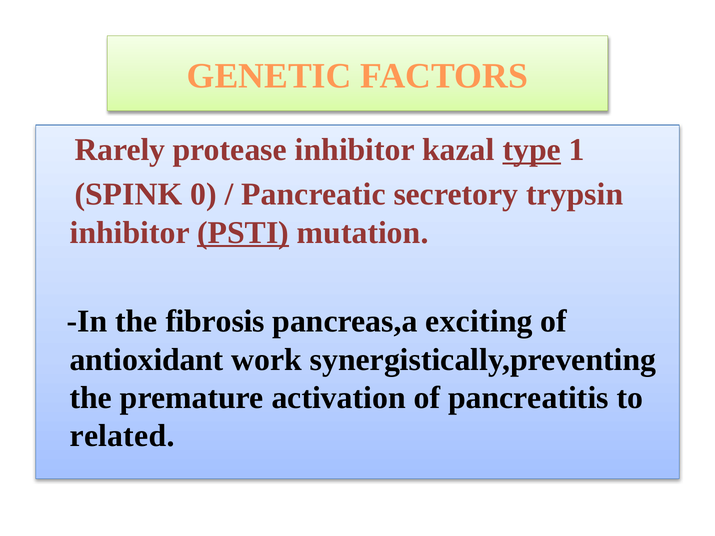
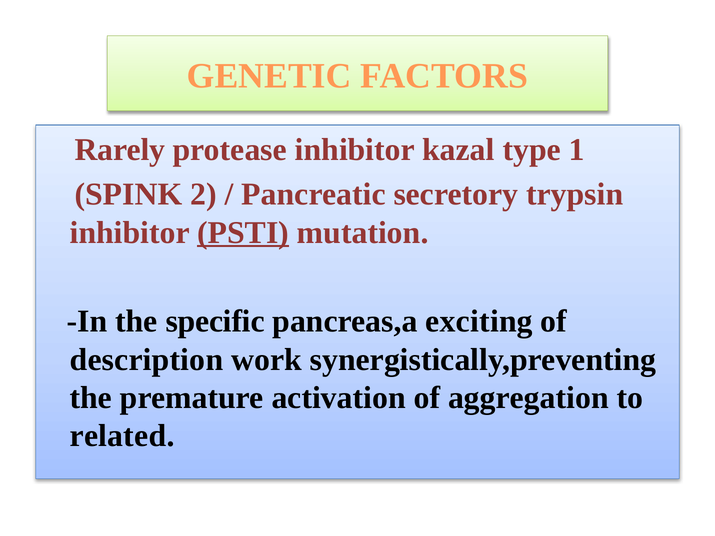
type underline: present -> none
0: 0 -> 2
fibrosis: fibrosis -> specific
antioxidant: antioxidant -> description
pancreatitis: pancreatitis -> aggregation
